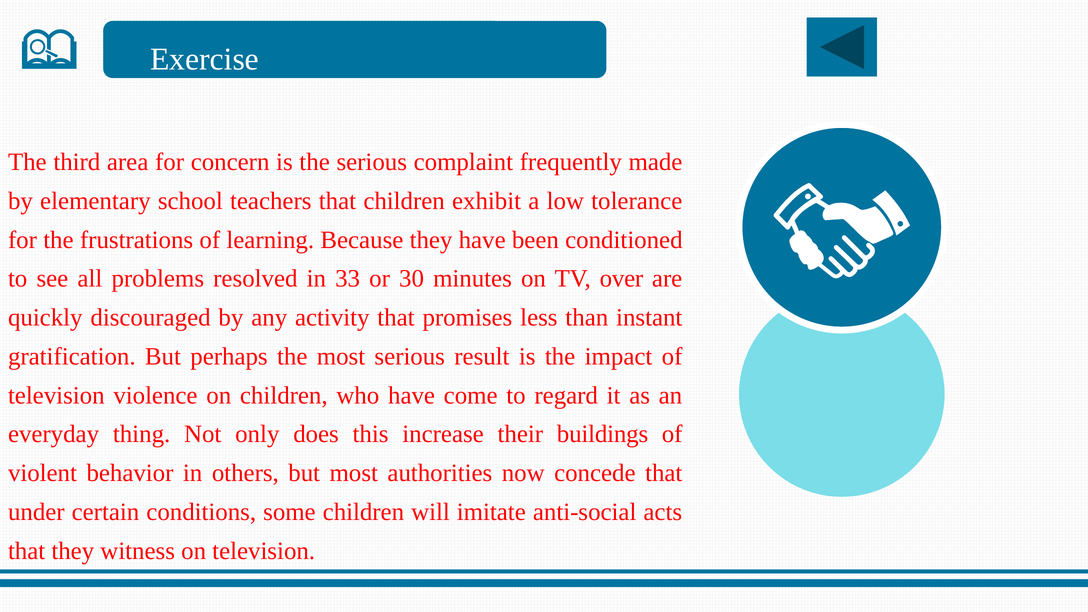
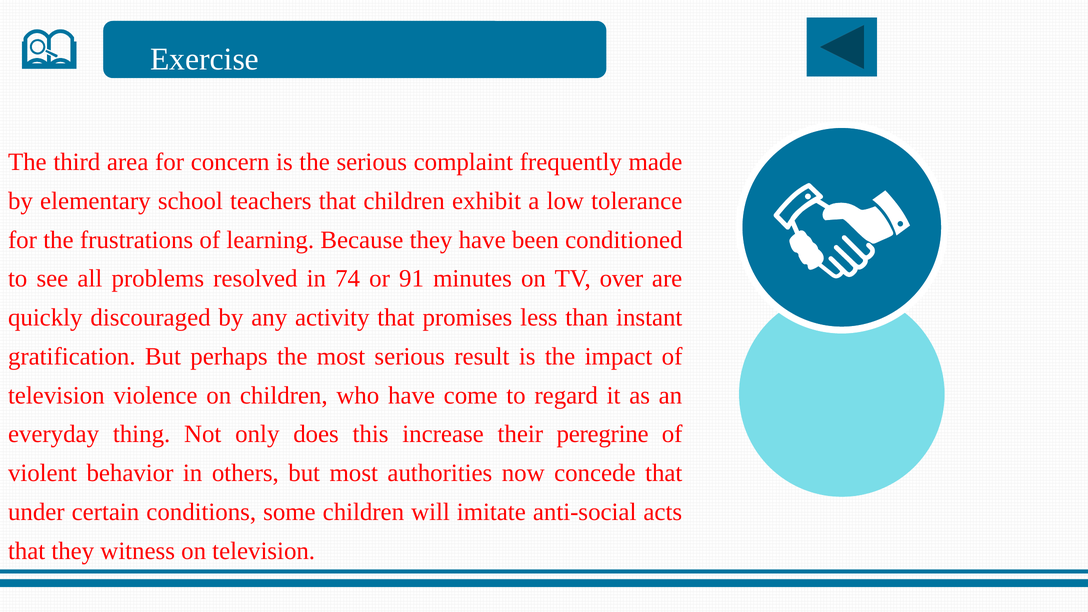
33: 33 -> 74
30: 30 -> 91
buildings: buildings -> peregrine
